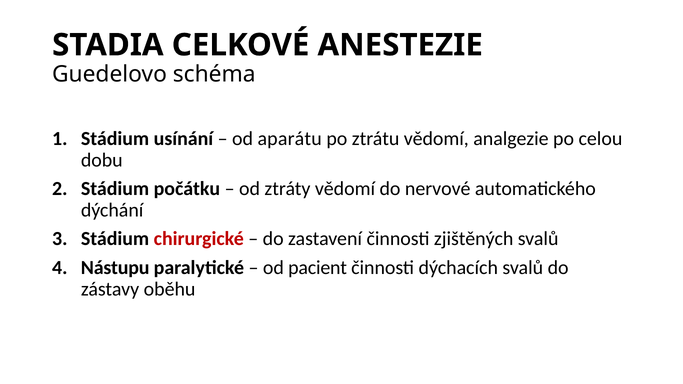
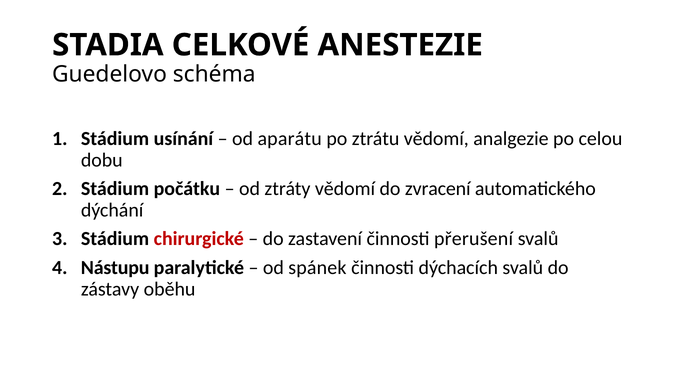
nervové: nervové -> zvracení
zjištěných: zjištěných -> přerušení
pacient: pacient -> spánek
